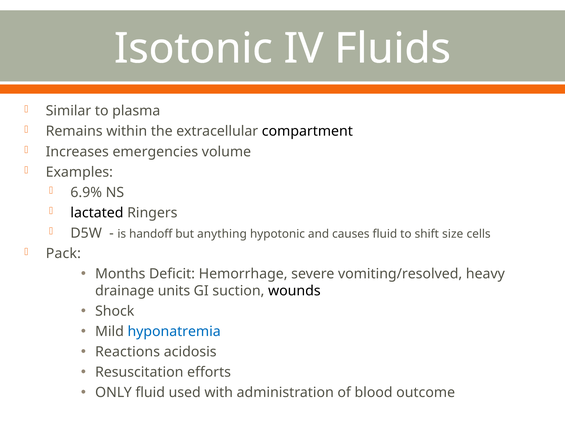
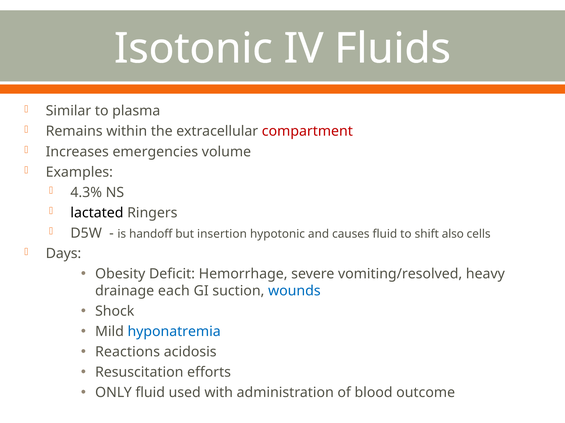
compartment colour: black -> red
6.9%: 6.9% -> 4.3%
anything: anything -> insertion
size: size -> also
Pack: Pack -> Days
Months: Months -> Obesity
units: units -> each
wounds colour: black -> blue
